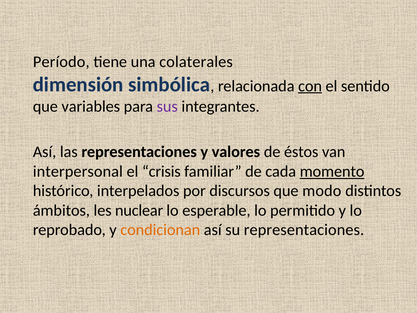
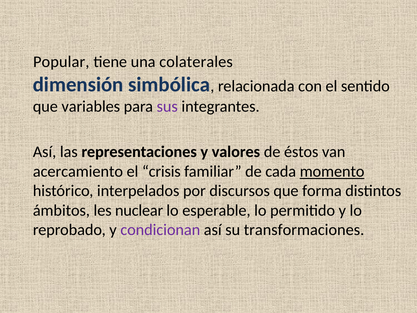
Período: Período -> Popular
con underline: present -> none
interpersonal: interpersonal -> acercamiento
modo: modo -> forma
condicionan colour: orange -> purple
su representaciones: representaciones -> transformaciones
